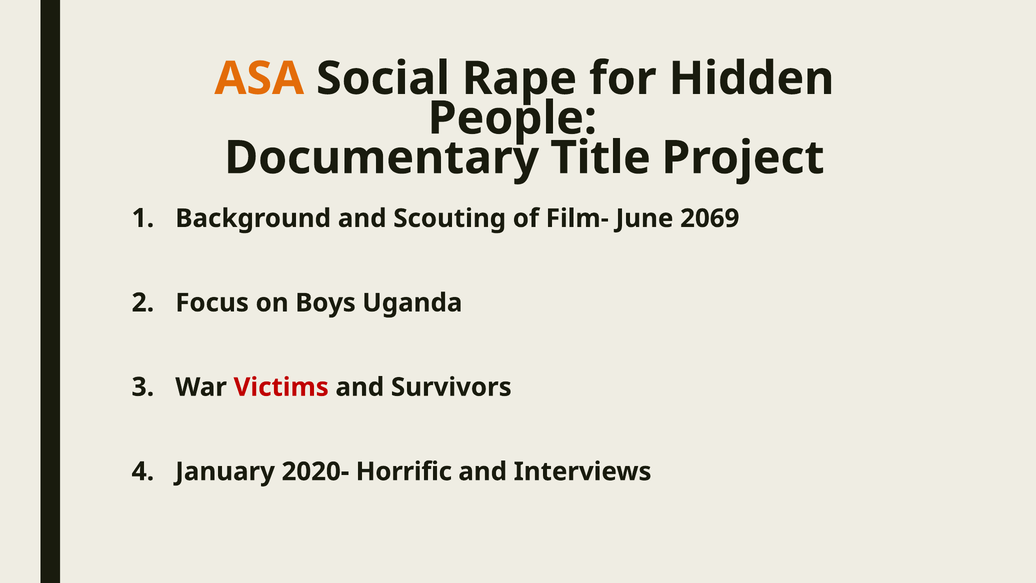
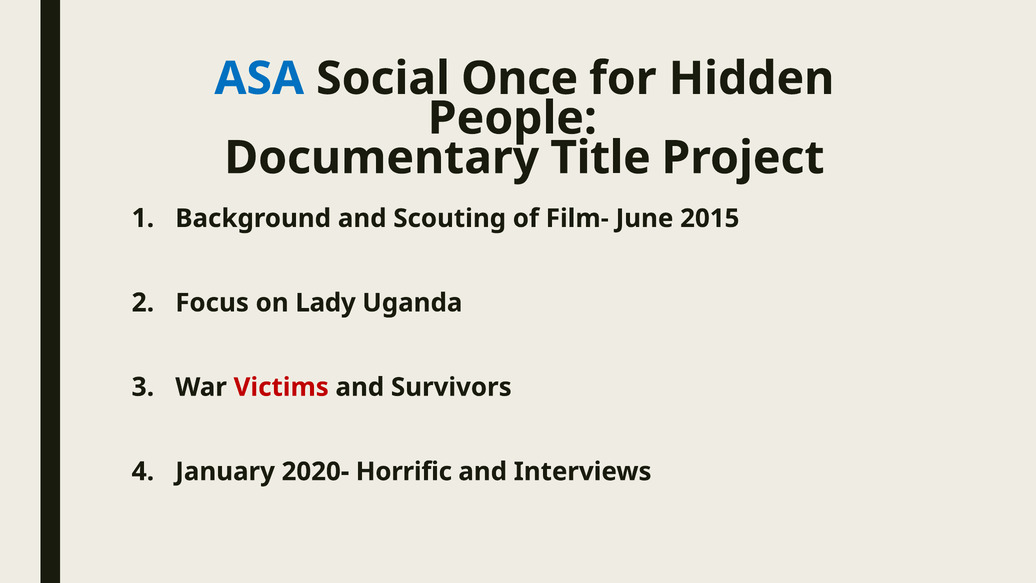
ASA colour: orange -> blue
Rape: Rape -> Once
2069: 2069 -> 2015
Boys: Boys -> Lady
